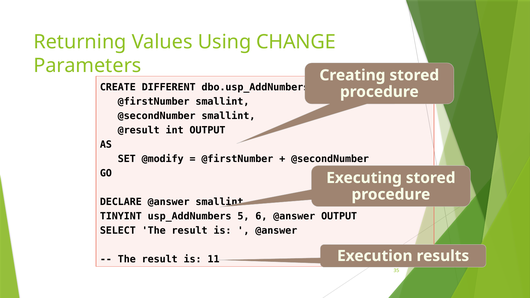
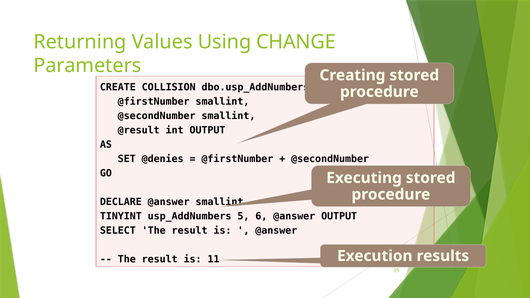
DIFFERENT: DIFFERENT -> COLLISION
@modify: @modify -> @denies
